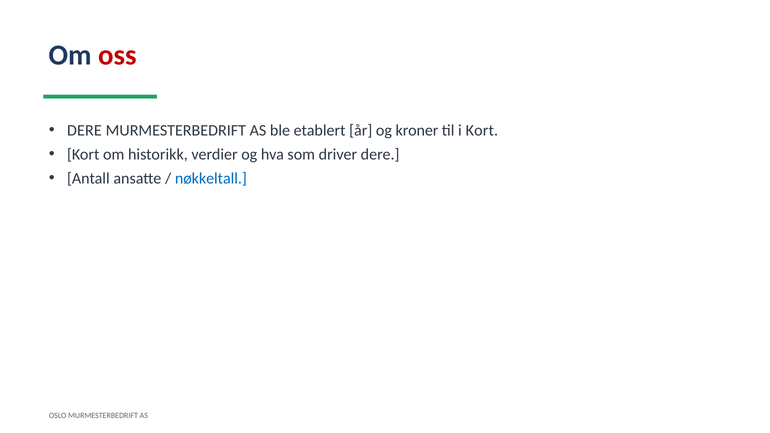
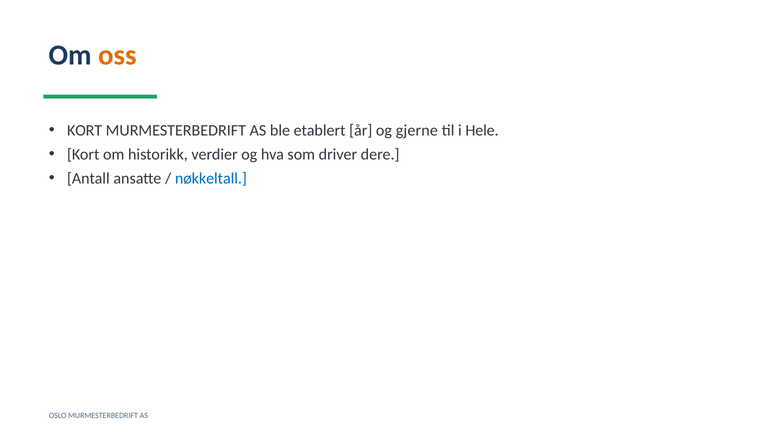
oss colour: red -> orange
DERE at (84, 130): DERE -> KORT
kroner: kroner -> gjerne
i Kort: Kort -> Hele
